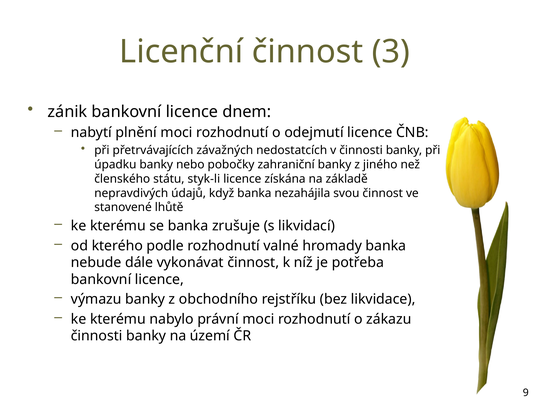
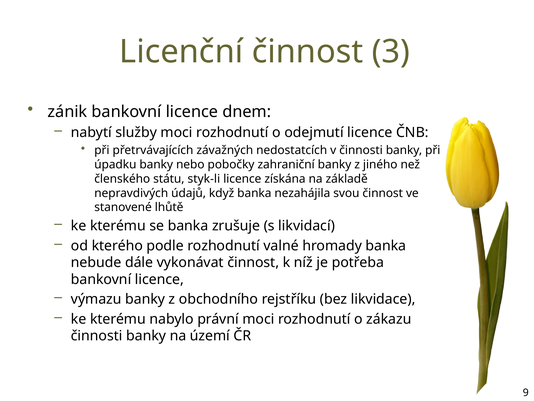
plnění: plnění -> služby
